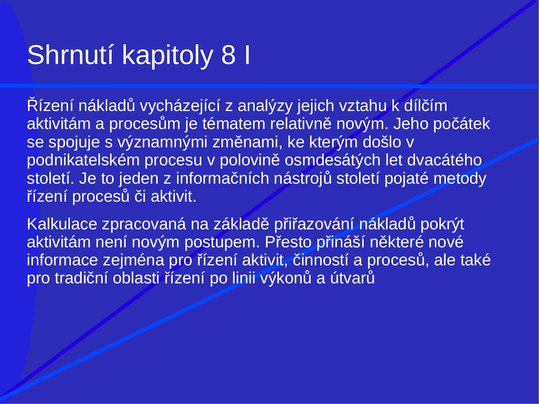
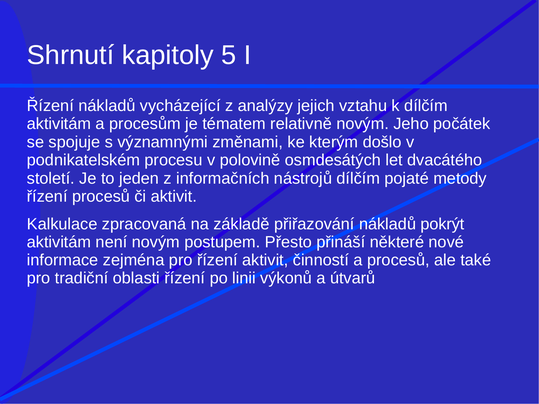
8: 8 -> 5
nástrojů století: století -> dílčím
